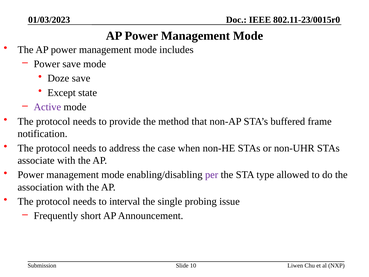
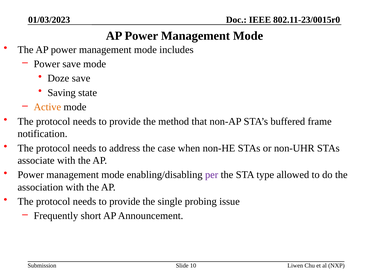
Except: Except -> Saving
Active colour: purple -> orange
interval at (125, 201): interval -> provide
